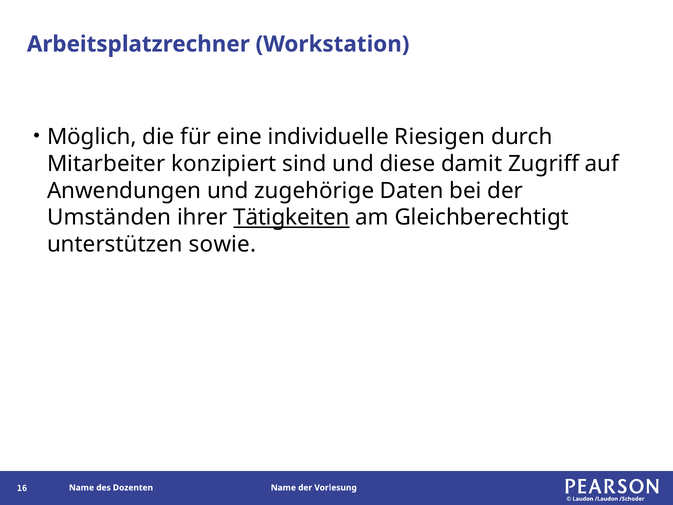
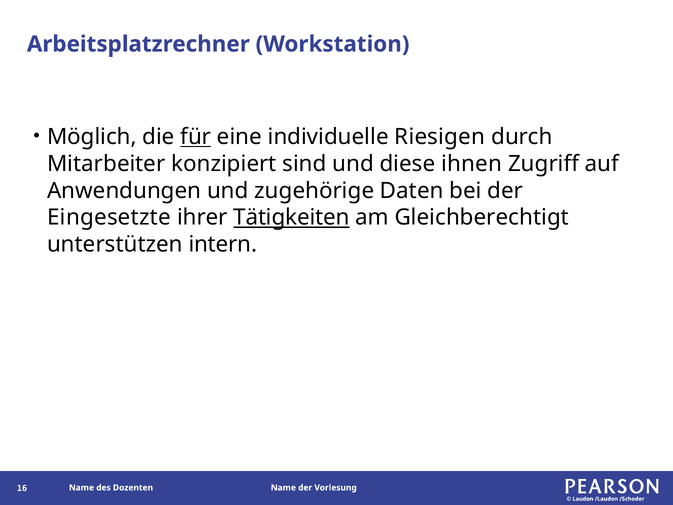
für underline: none -> present
damit: damit -> ihnen
Umständen: Umständen -> Eingesetzte
sowie: sowie -> intern
